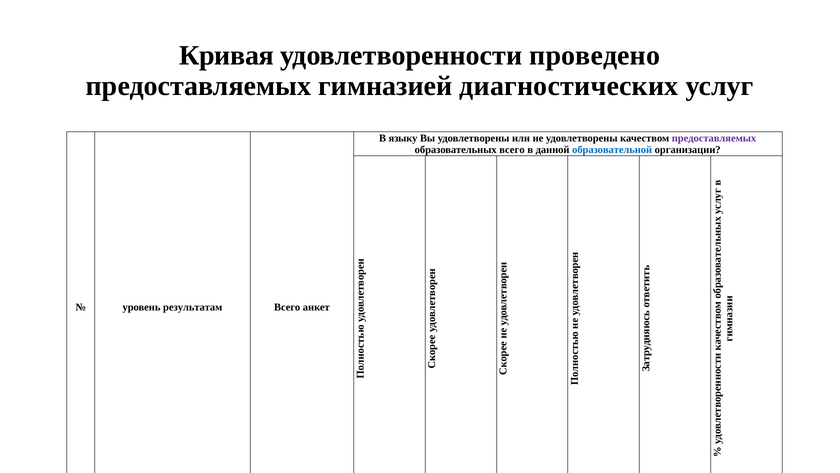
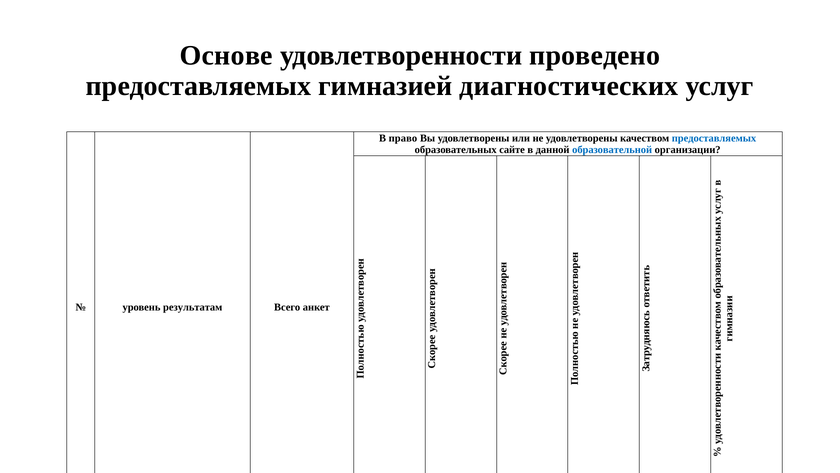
Кривая: Кривая -> Основе
языку: языку -> право
предоставляемых at (714, 138) colour: purple -> blue
образовательных всего: всего -> сайте
